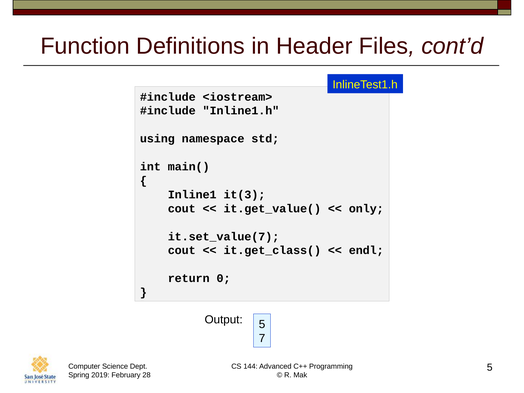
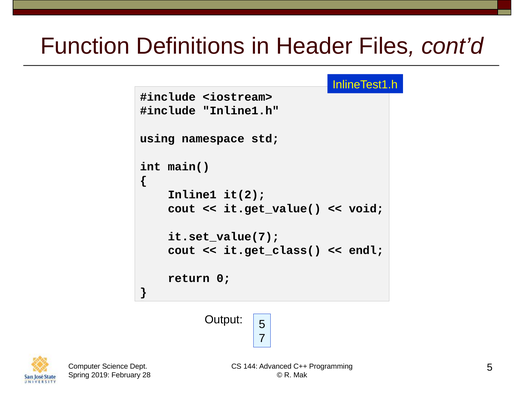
it(3: it(3 -> it(2
only: only -> void
